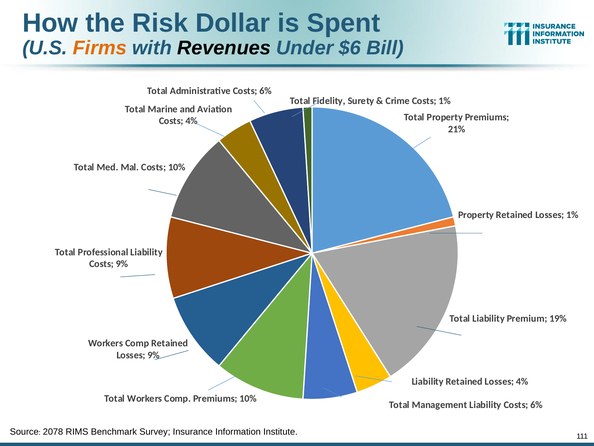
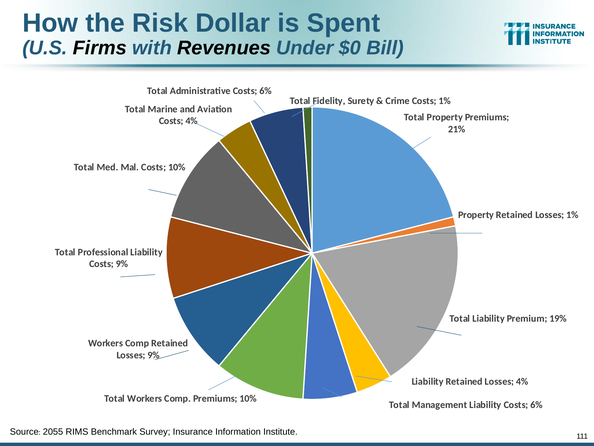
Firms colour: orange -> black
$6: $6 -> $0
2078: 2078 -> 2055
